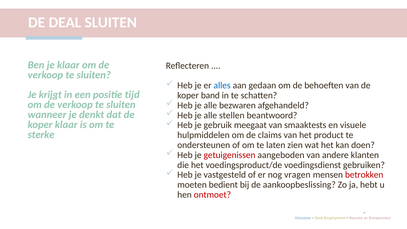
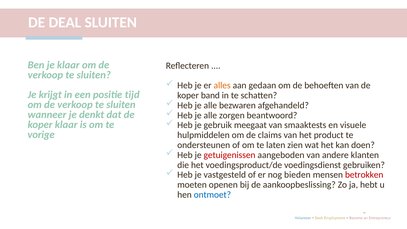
alles colour: blue -> orange
stellen: stellen -> zorgen
sterke: sterke -> vorige
vragen: vragen -> bieden
bedient: bedient -> openen
ontmoet colour: red -> blue
